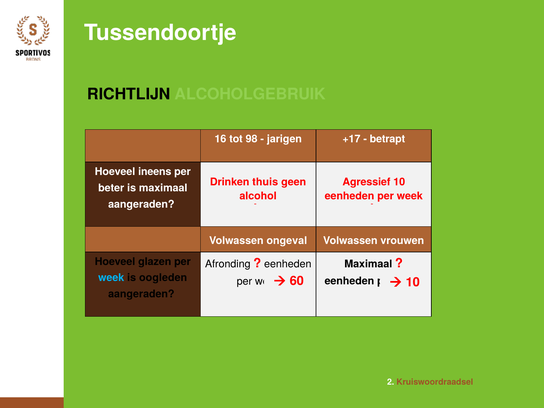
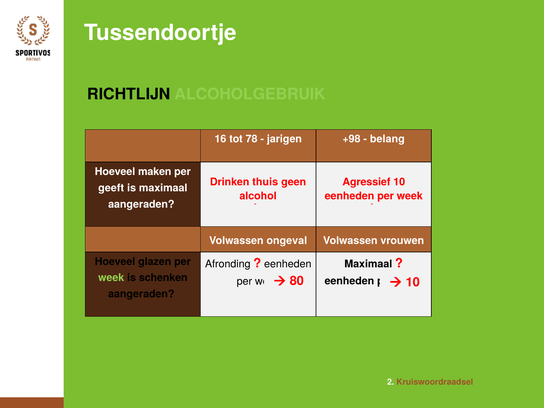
98: 98 -> 78
+17: +17 -> +98
betrapt: betrapt -> belang
ineens: ineens -> maken
beter: beter -> geeft
week at (111, 278) colour: light blue -> light green
oogleden: oogleden -> schenken
60: 60 -> 80
